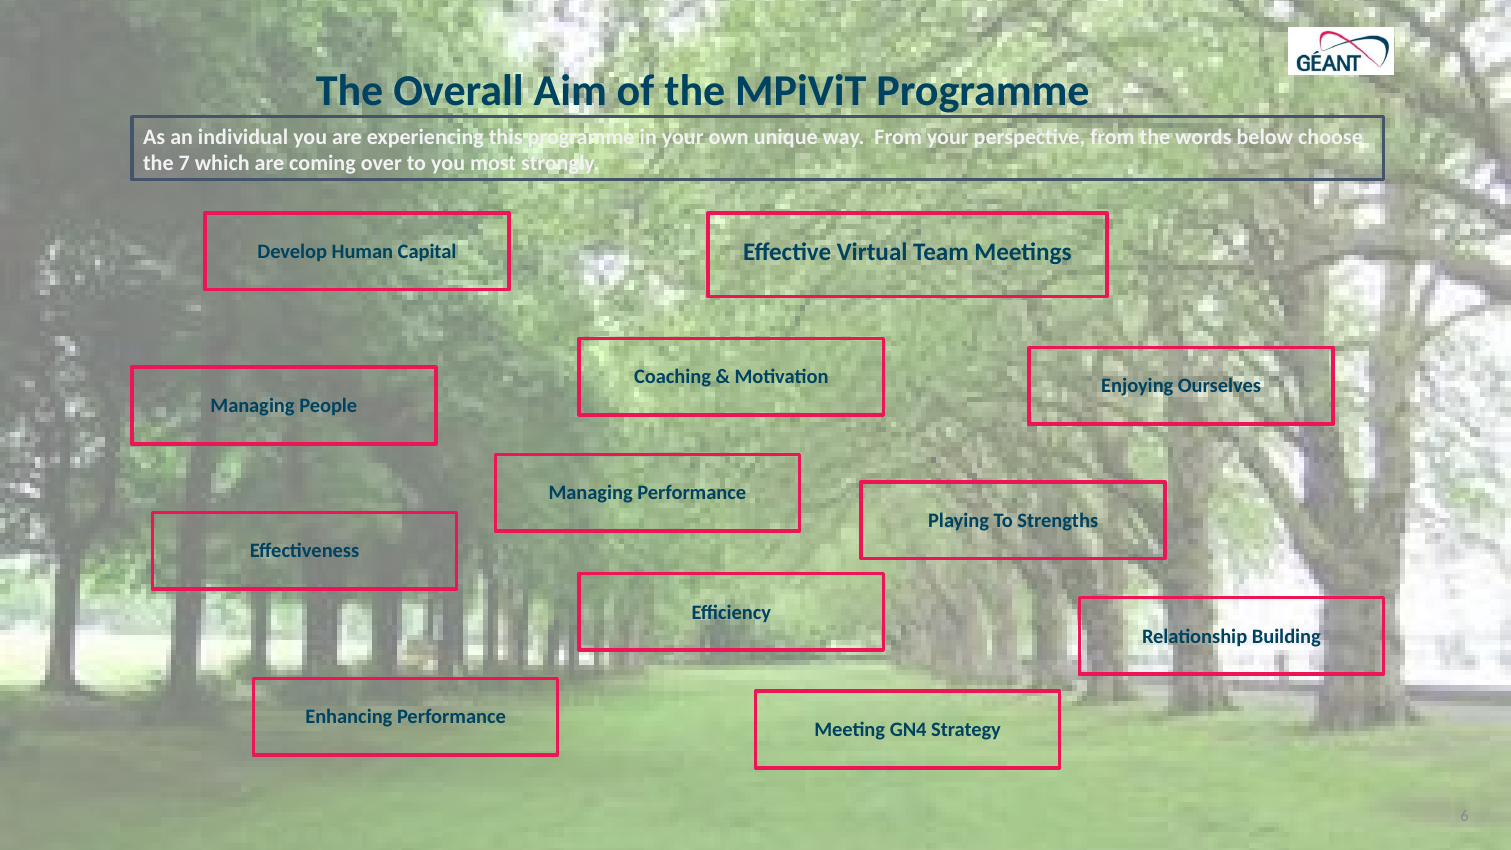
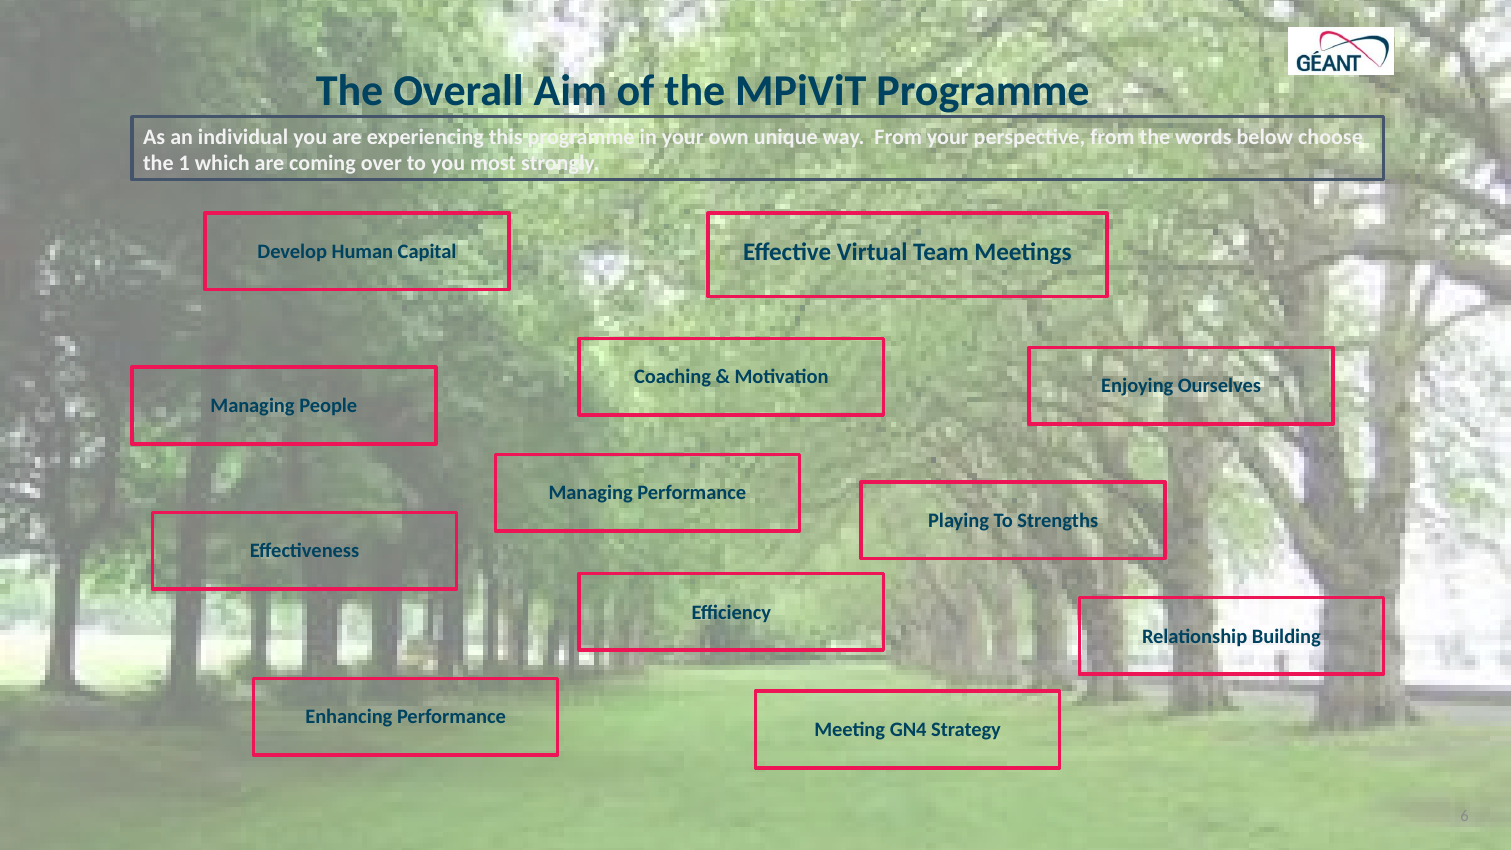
7: 7 -> 1
